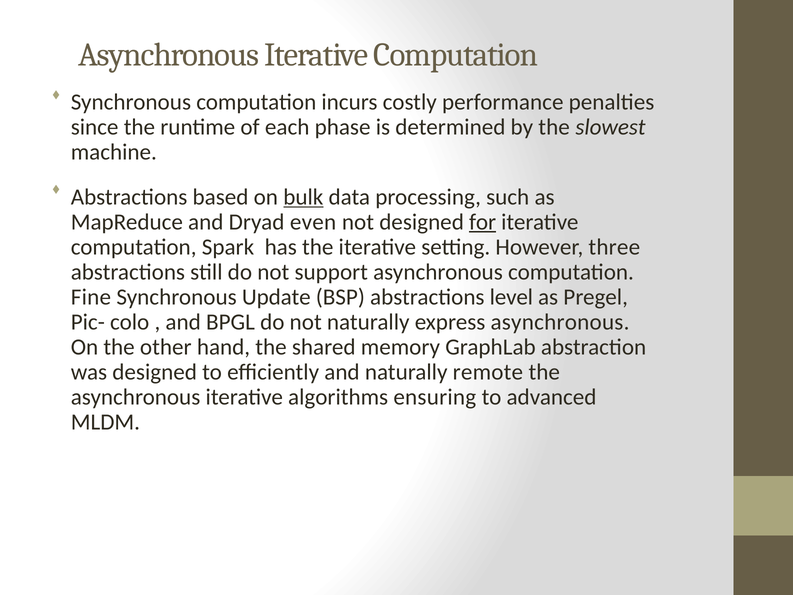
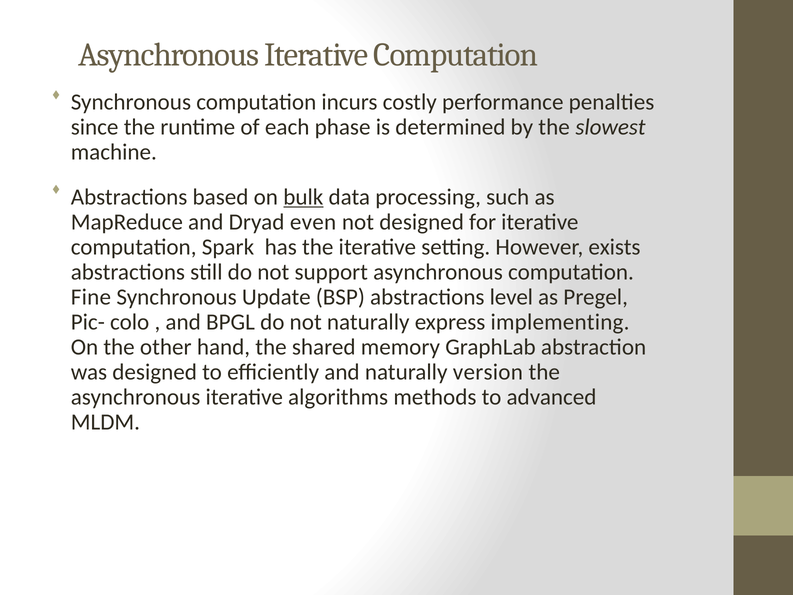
for underline: present -> none
three: three -> exists
express asynchronous: asynchronous -> implementing
remote: remote -> version
ensuring: ensuring -> methods
